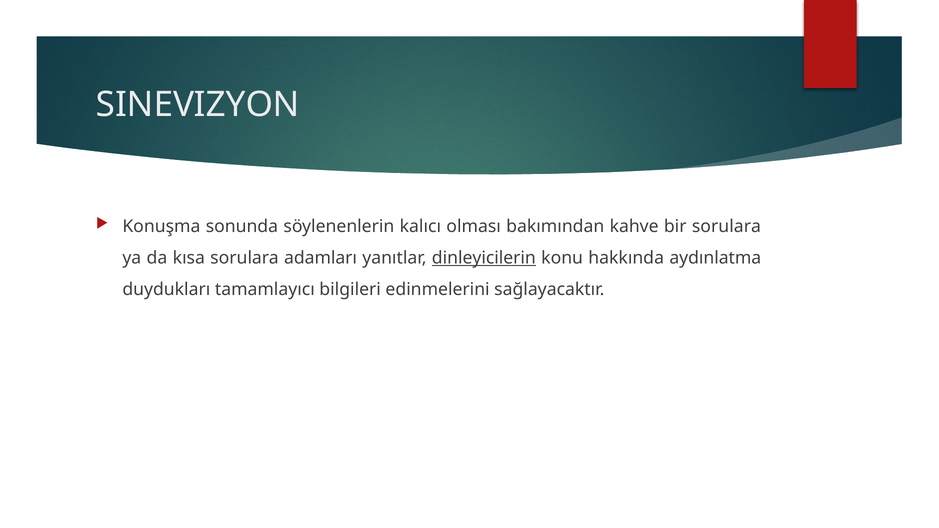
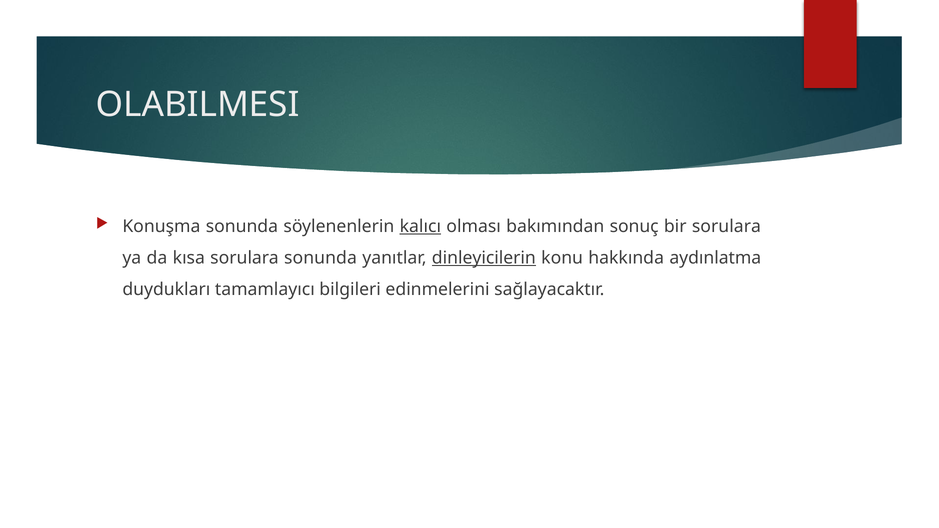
SINEVIZYON: SINEVIZYON -> OLABILMESI
kalıcı underline: none -> present
kahve: kahve -> sonuç
sorulara adamları: adamları -> sonunda
